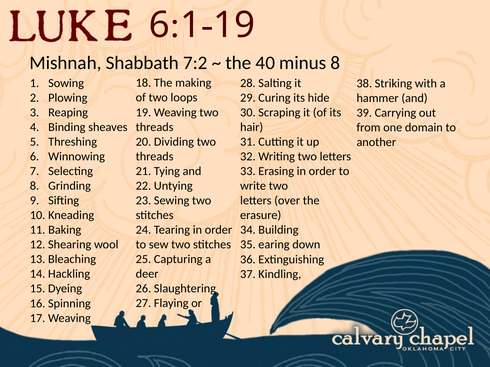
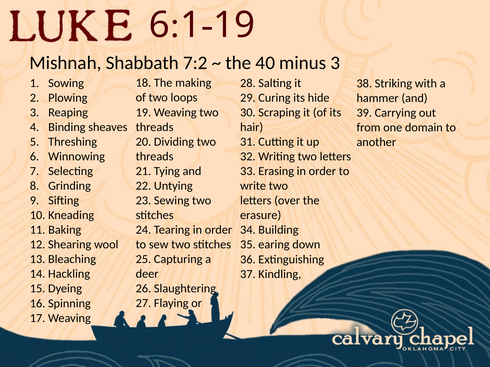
minus 8: 8 -> 3
